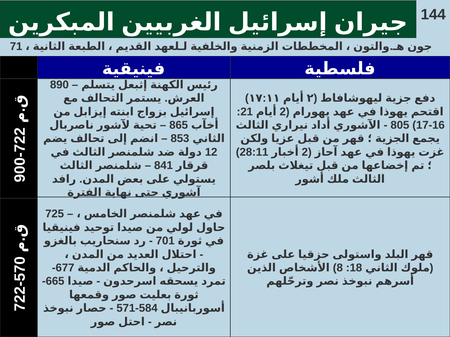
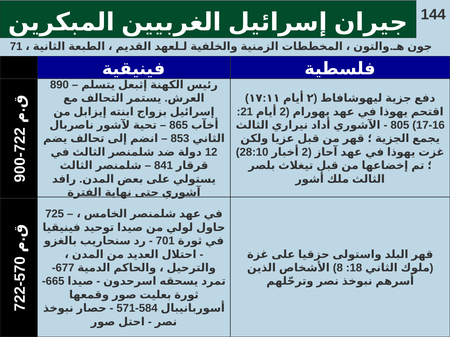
28:11: 28:11 -> 28:10
